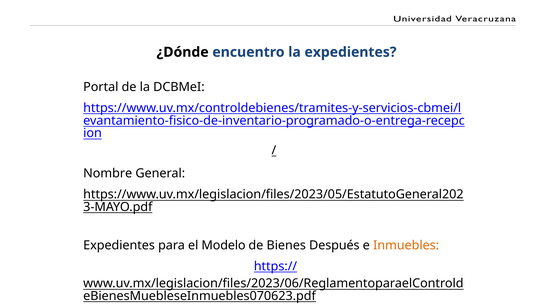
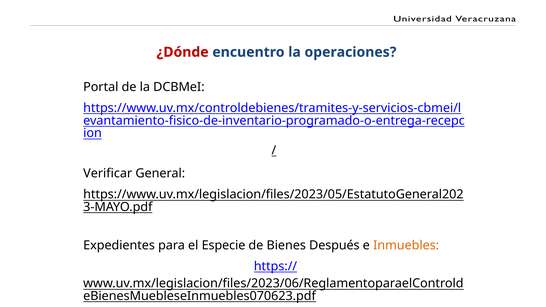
¿Dónde colour: black -> red
la expedientes: expedientes -> operaciones
Nombre: Nombre -> Verificar
Modelo: Modelo -> Especie
